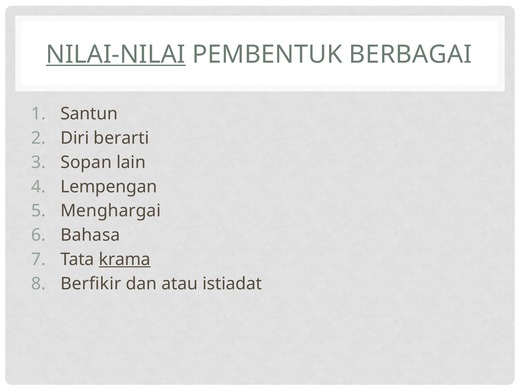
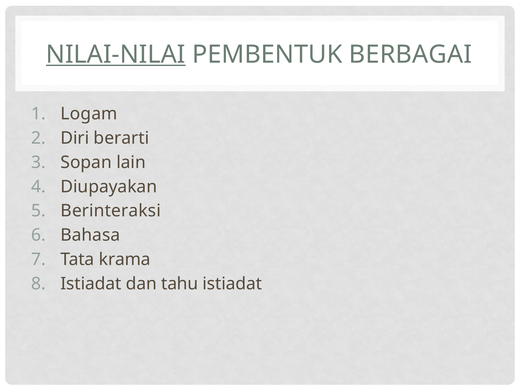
Santun: Santun -> Logam
Lempengan: Lempengan -> Diupayakan
Menghargai: Menghargai -> Berinteraksi
krama underline: present -> none
Berfikir at (91, 284): Berfikir -> Istiadat
atau: atau -> tahu
